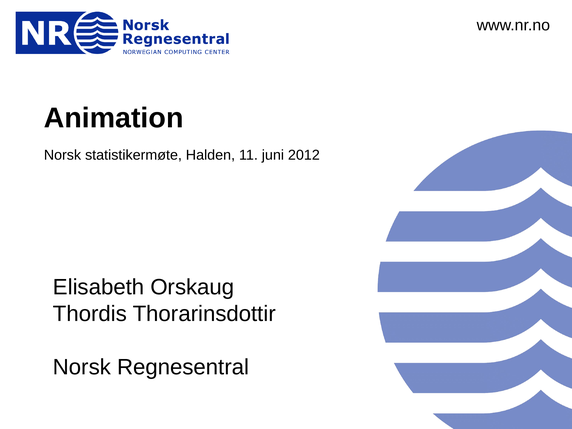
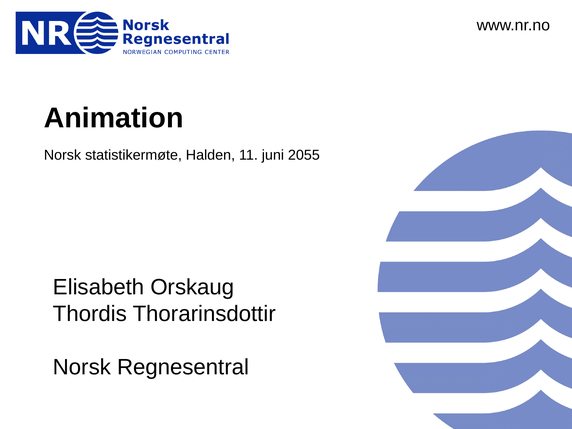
2012: 2012 -> 2055
